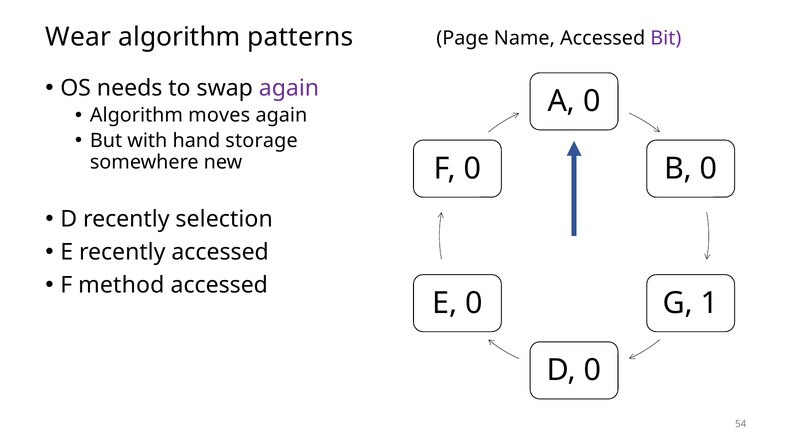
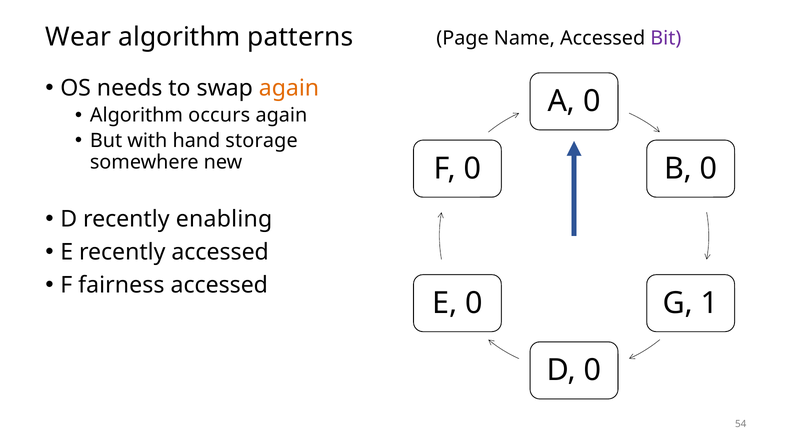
again at (289, 88) colour: purple -> orange
moves: moves -> occurs
selection: selection -> enabling
method: method -> fairness
